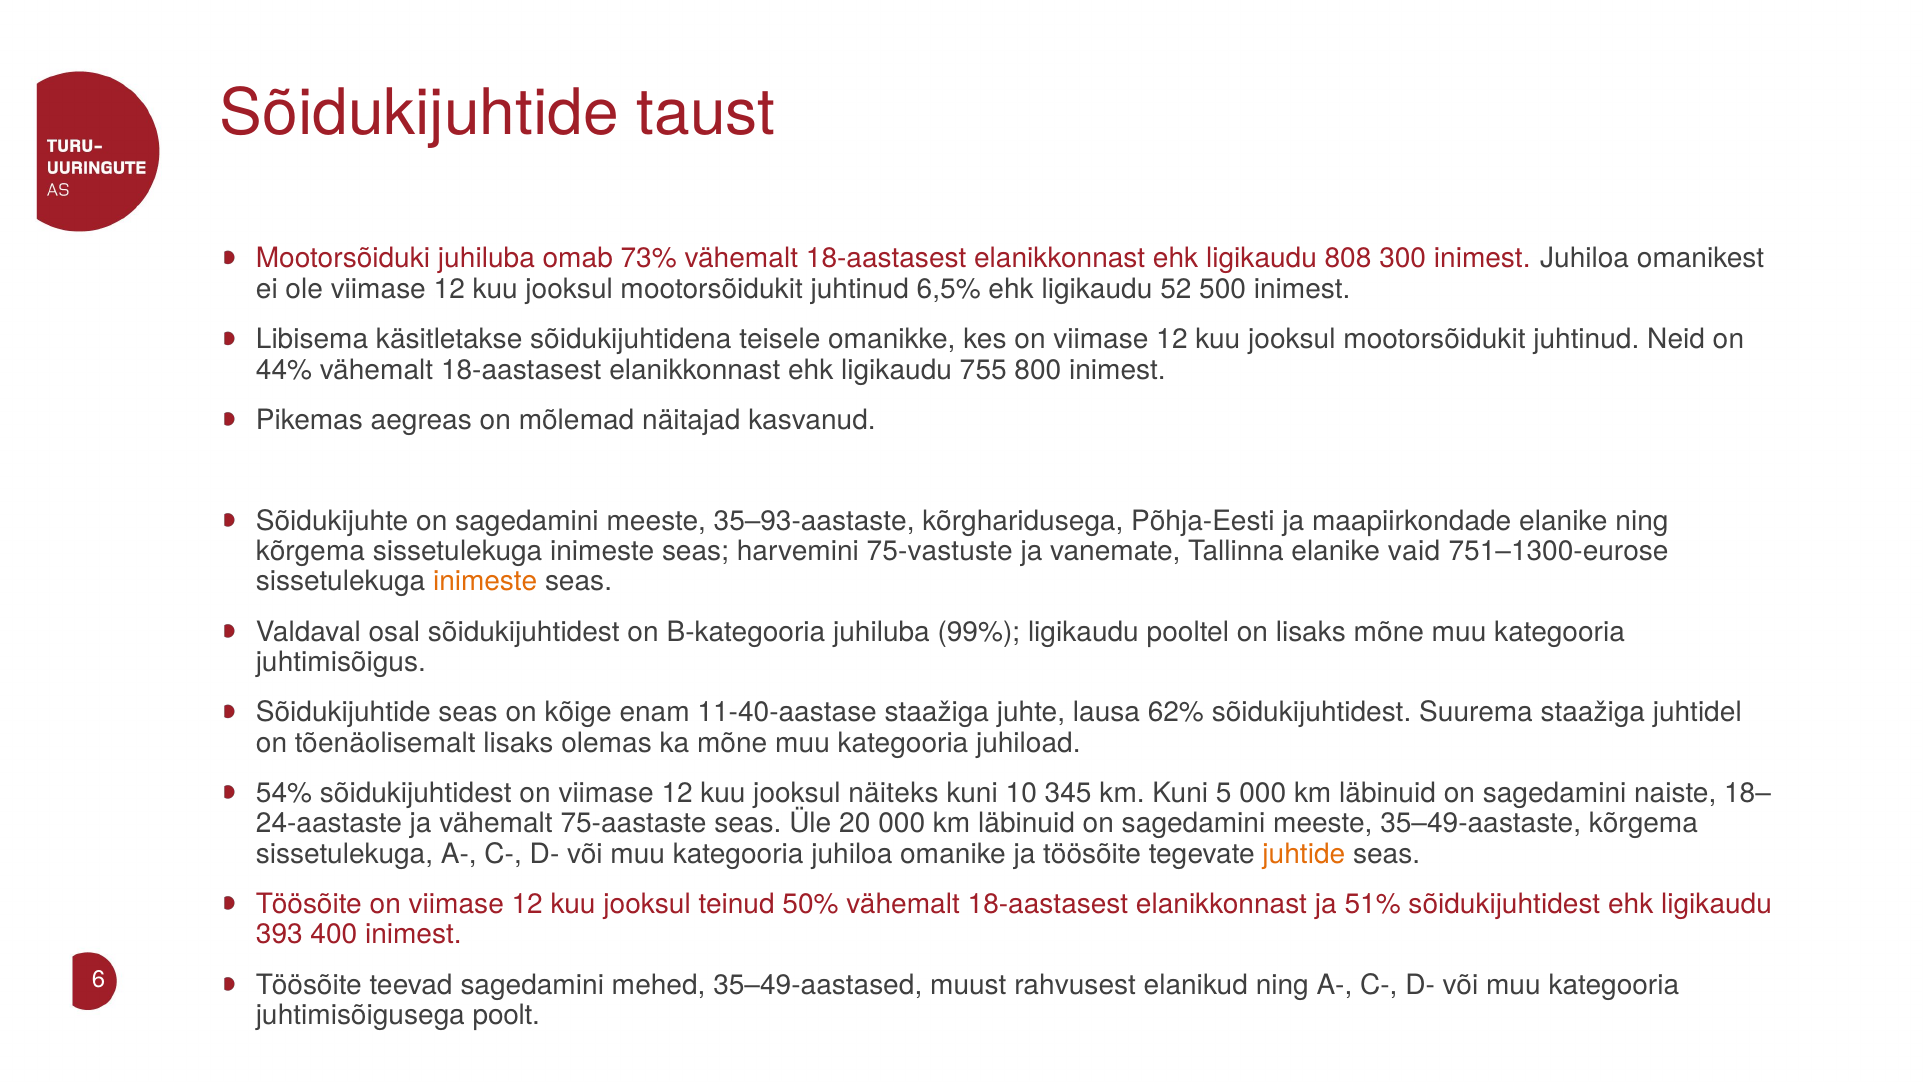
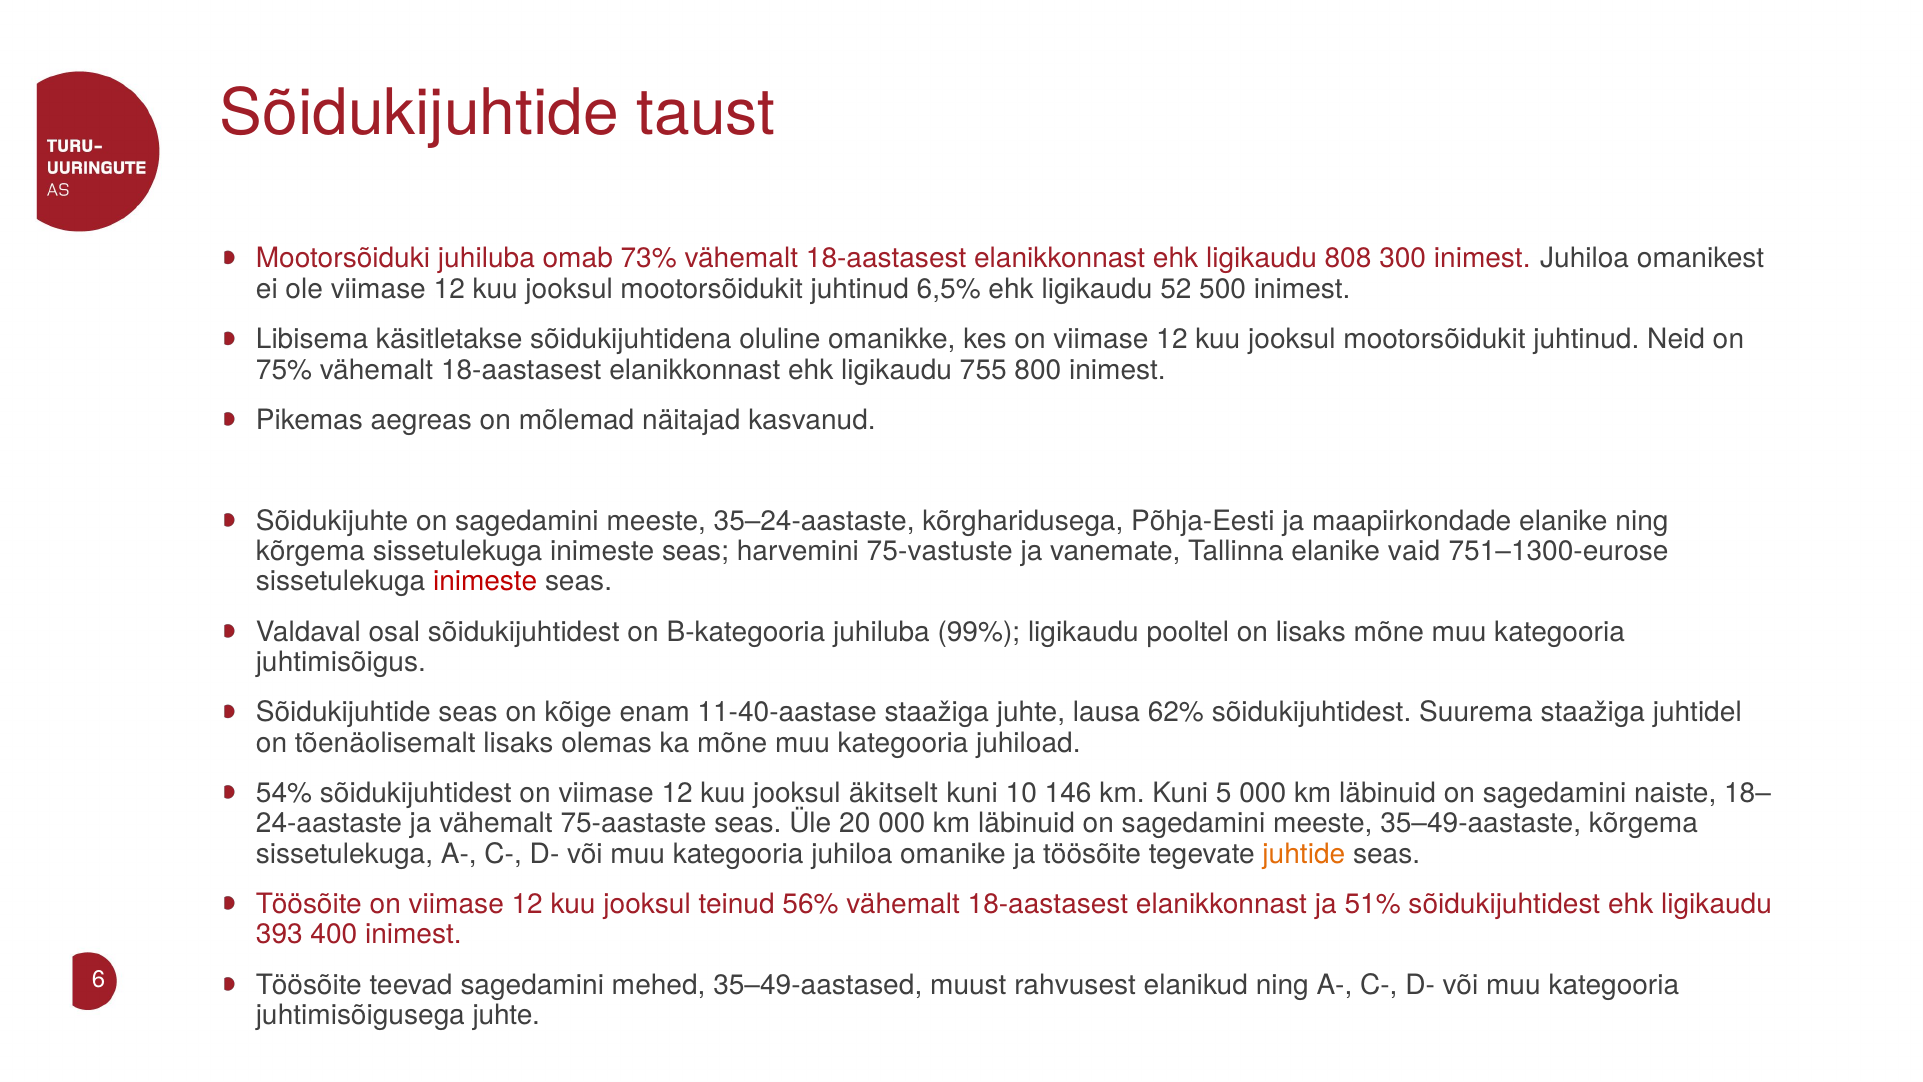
teisele: teisele -> oluline
44%: 44% -> 75%
35–93-aastaste: 35–93-aastaste -> 35–24-aastaste
inimeste at (485, 581) colour: orange -> red
näiteks: näiteks -> äkitselt
345: 345 -> 146
50%: 50% -> 56%
juhtimisõigusega poolt: poolt -> juhte
